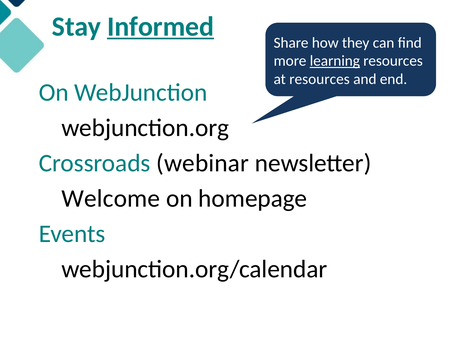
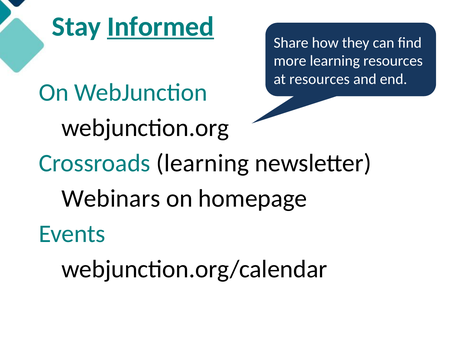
learning at (335, 61) underline: present -> none
Crossroads webinar: webinar -> learning
Welcome: Welcome -> Webinars
